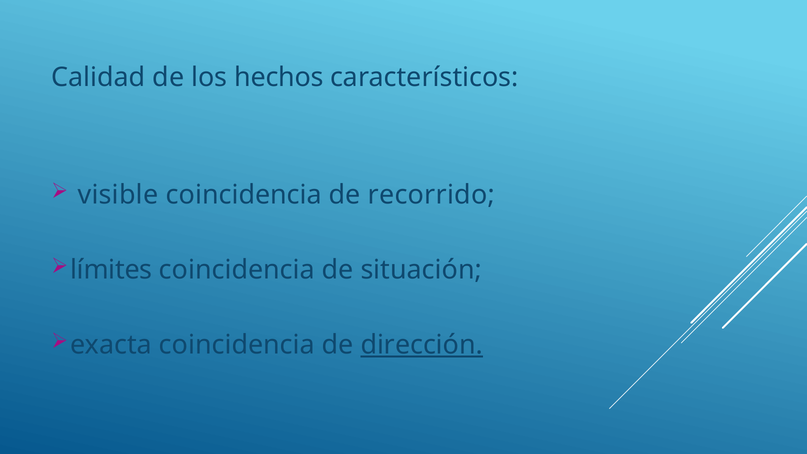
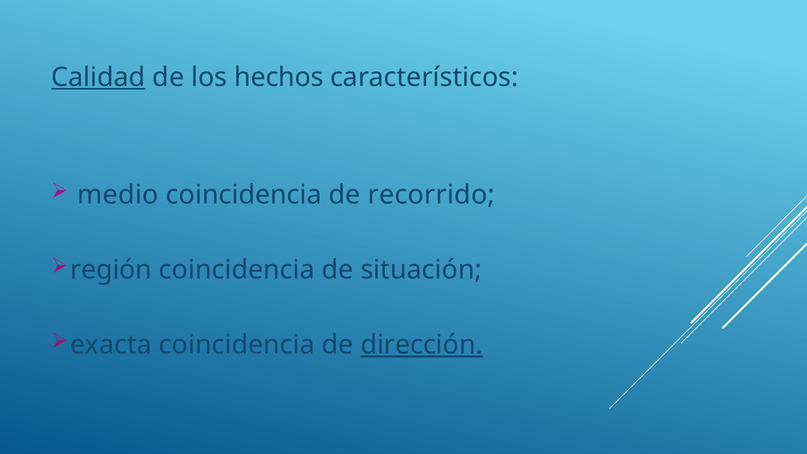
Calidad underline: none -> present
visible: visible -> medio
límites: límites -> región
